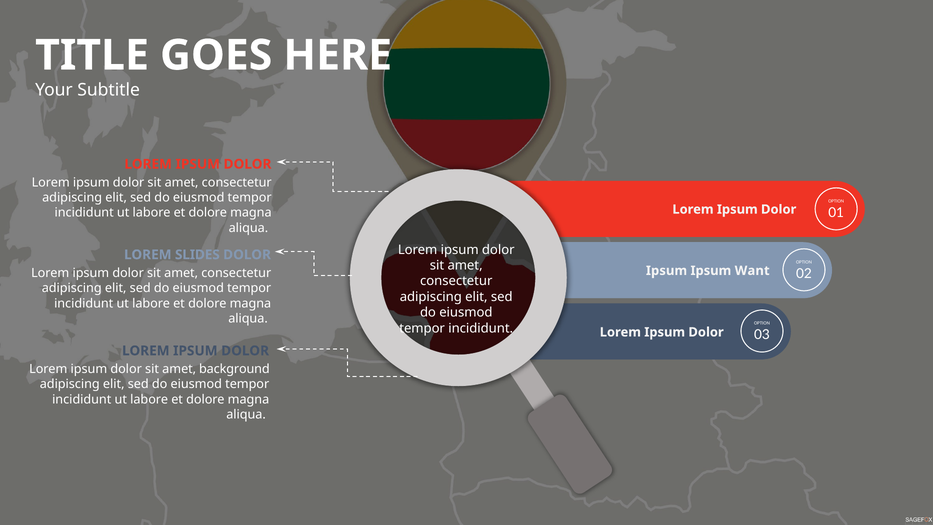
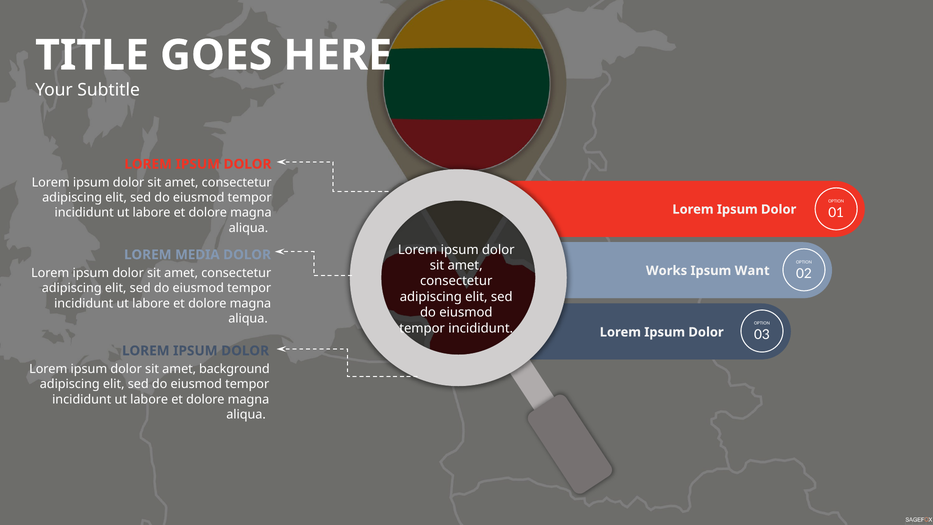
SLIDES: SLIDES -> MEDIA
Ipsum at (667, 271): Ipsum -> Works
